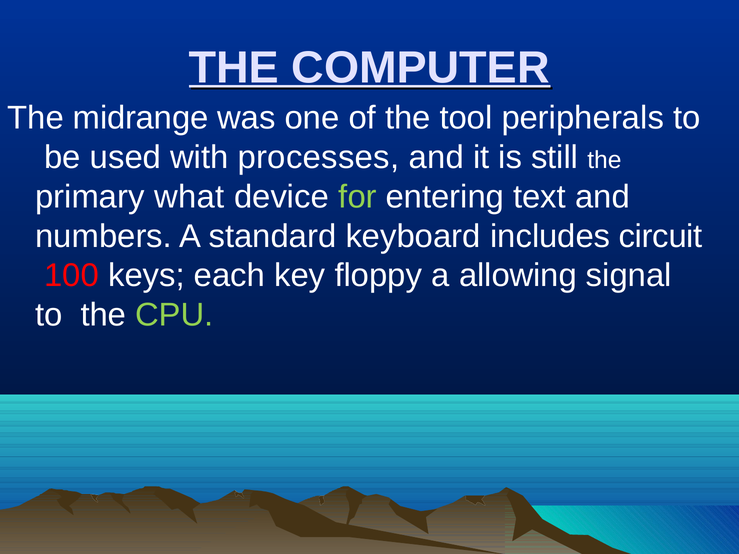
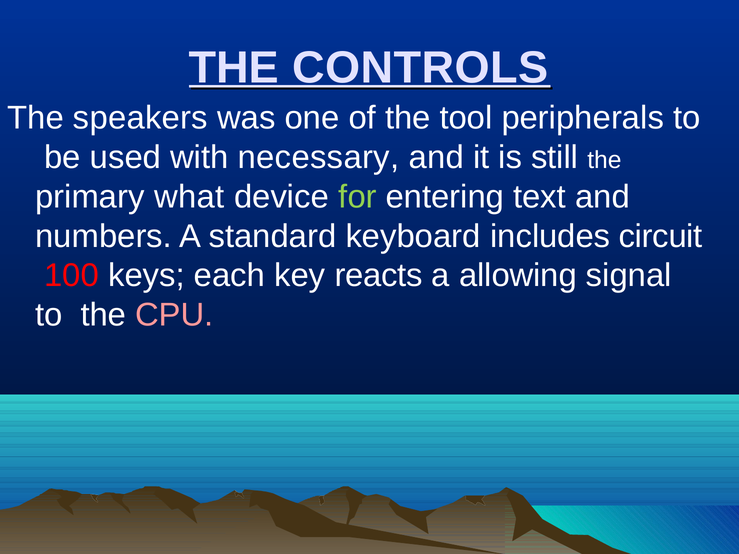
COMPUTER: COMPUTER -> CONTROLS
midrange: midrange -> speakers
processes: processes -> necessary
floppy: floppy -> reacts
CPU colour: light green -> pink
